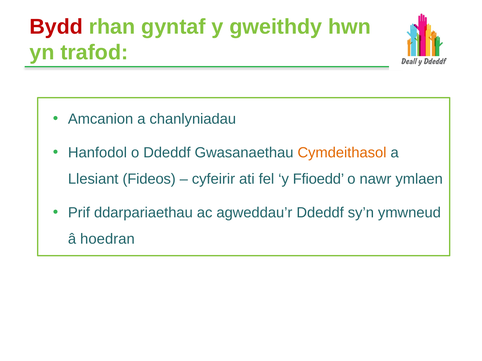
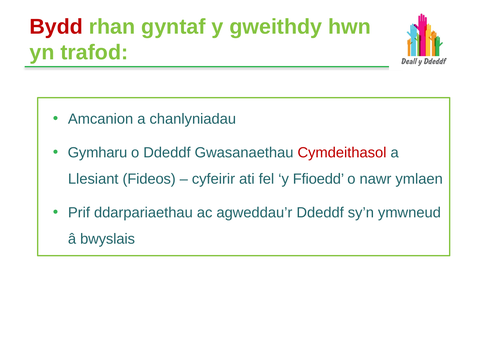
Hanfodol: Hanfodol -> Gymharu
Cymdeithasol colour: orange -> red
hoedran: hoedran -> bwyslais
